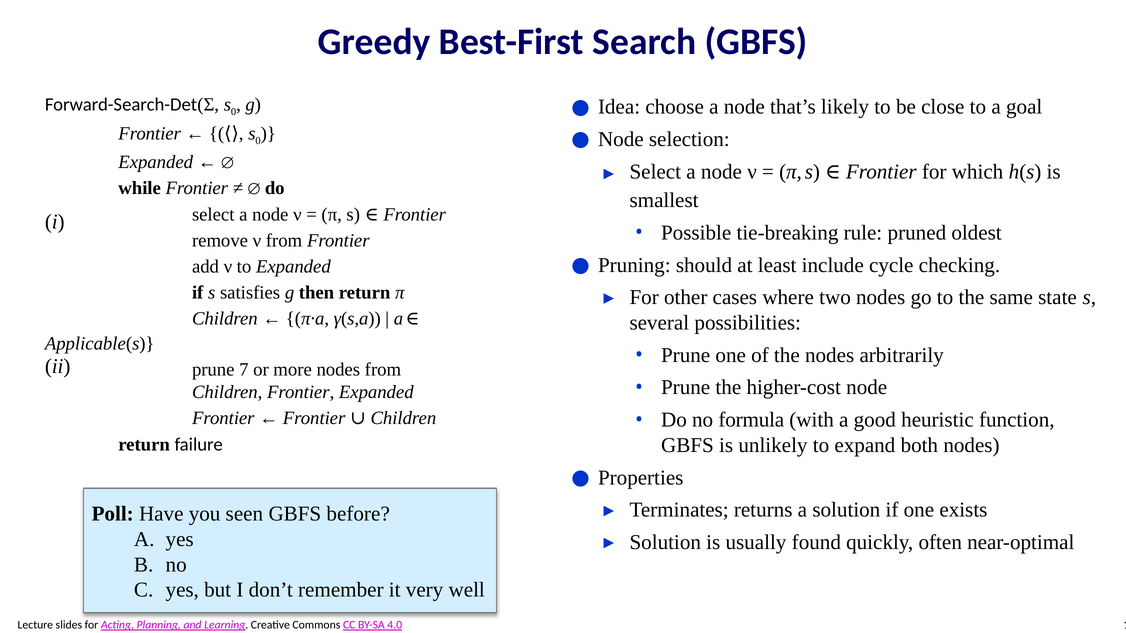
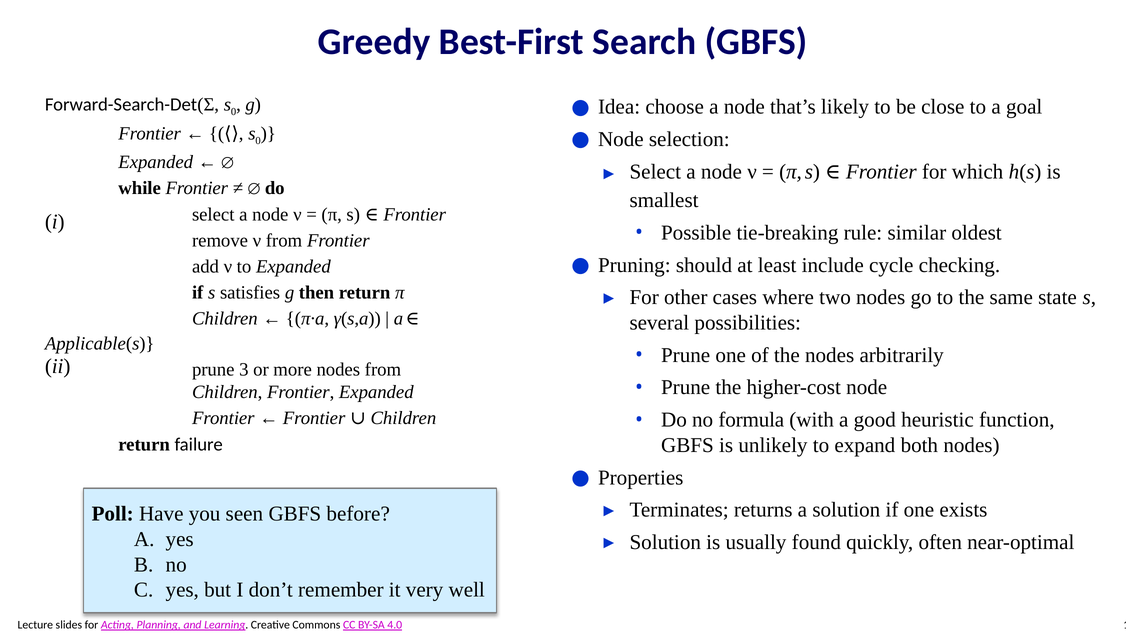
pruned: pruned -> similar
7: 7 -> 3
